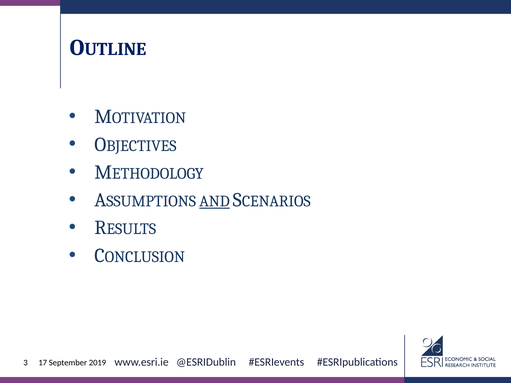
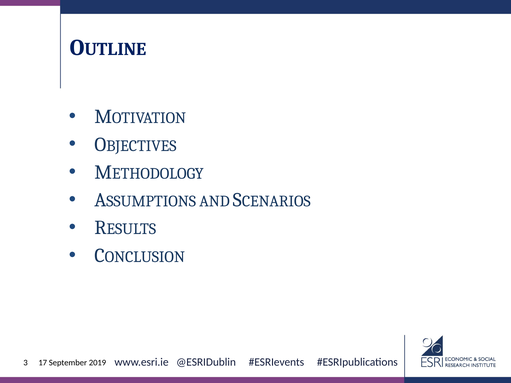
AND underline: present -> none
